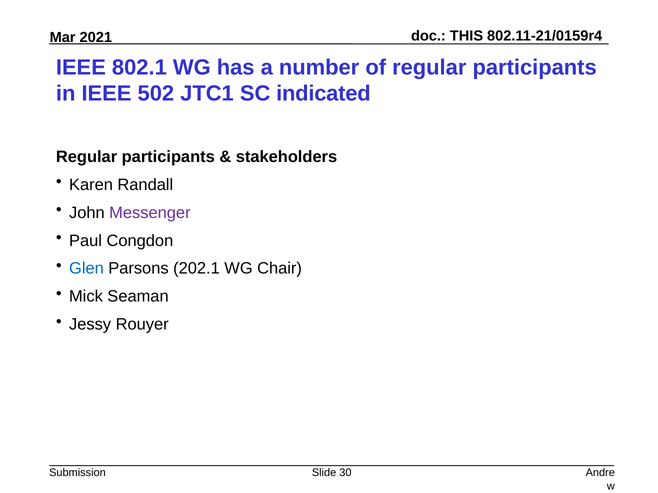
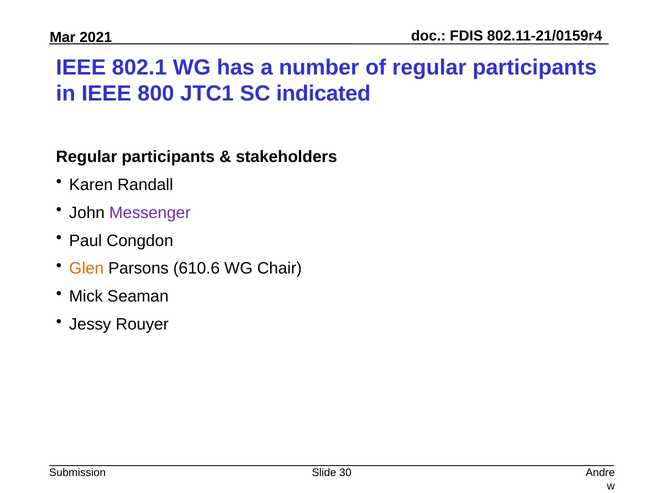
THIS: THIS -> FDIS
502: 502 -> 800
Glen colour: blue -> orange
202.1: 202.1 -> 610.6
